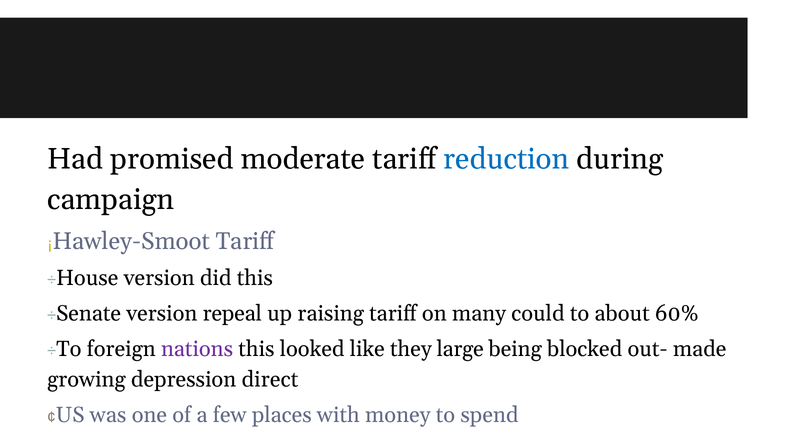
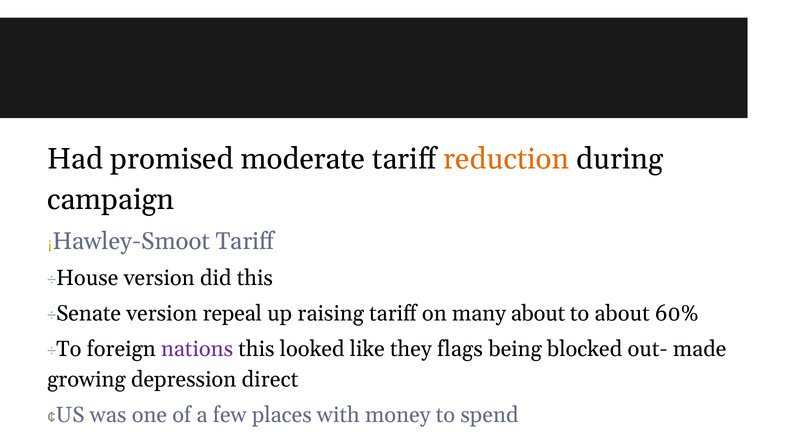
reduction colour: blue -> orange
many could: could -> about
large: large -> flags
